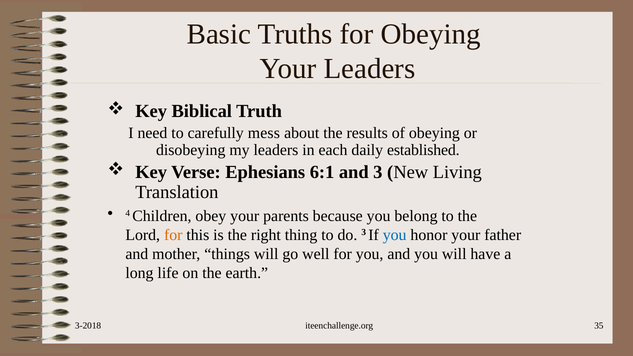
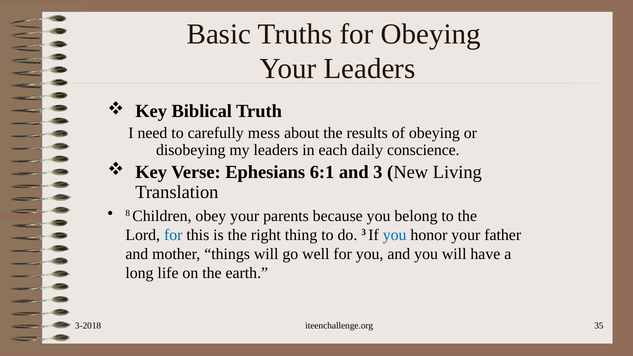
established: established -> conscience
4: 4 -> 8
for at (173, 235) colour: orange -> blue
